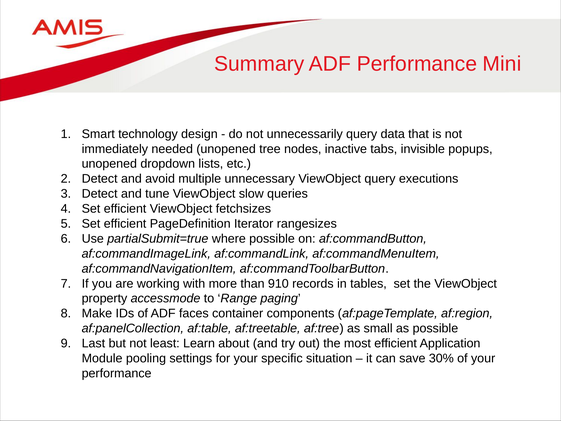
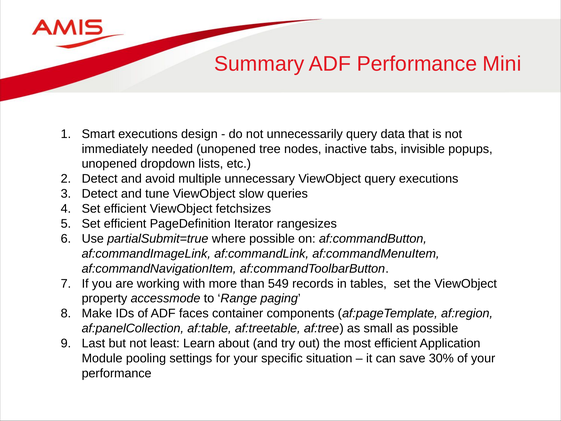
Smart technology: technology -> executions
910: 910 -> 549
